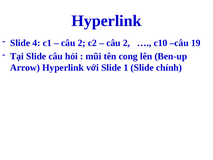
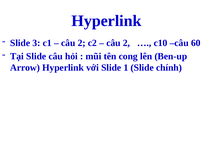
4: 4 -> 3
19: 19 -> 60
